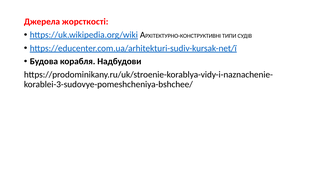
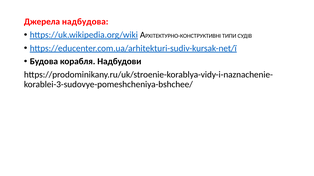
жорсткості: жорсткості -> надбудова
